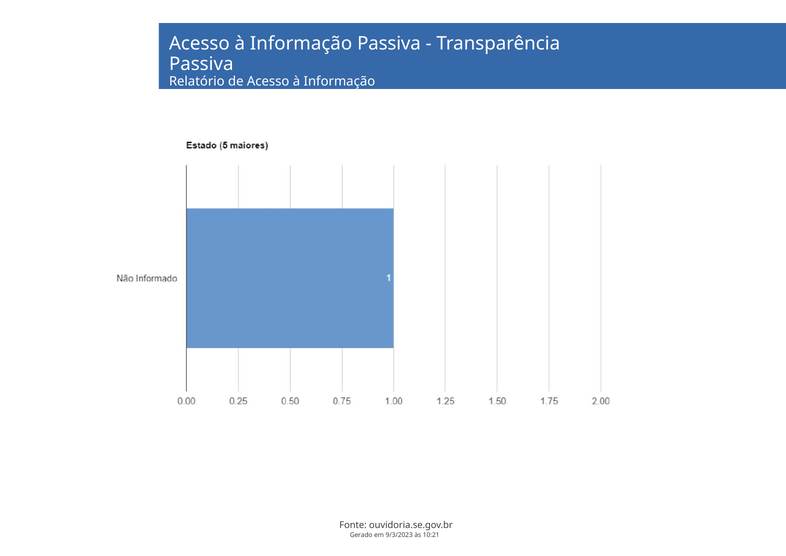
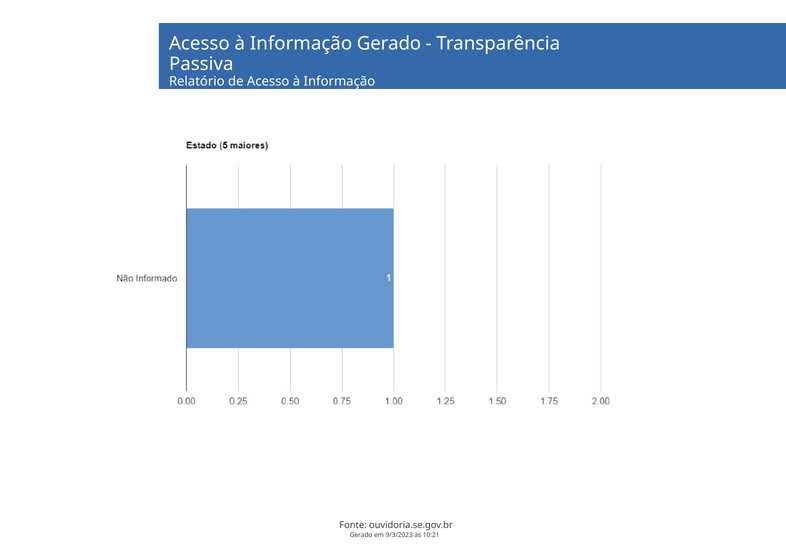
Informação Passiva: Passiva -> Gerado
